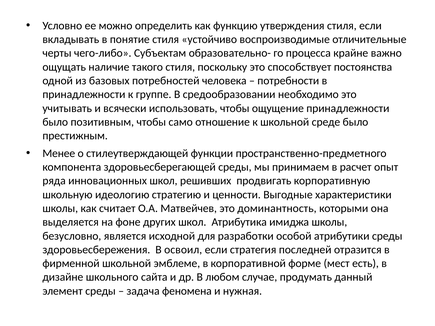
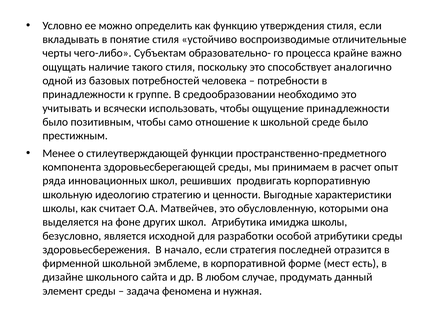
постоянства: постоянства -> аналогично
доминантность: доминантность -> обусловленную
освоил: освоил -> начало
